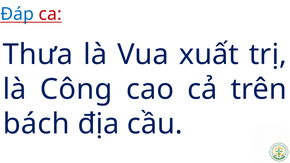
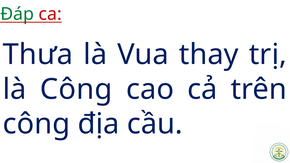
Đáp colour: blue -> green
xuất: xuất -> thay
bách at (36, 124): bách -> công
